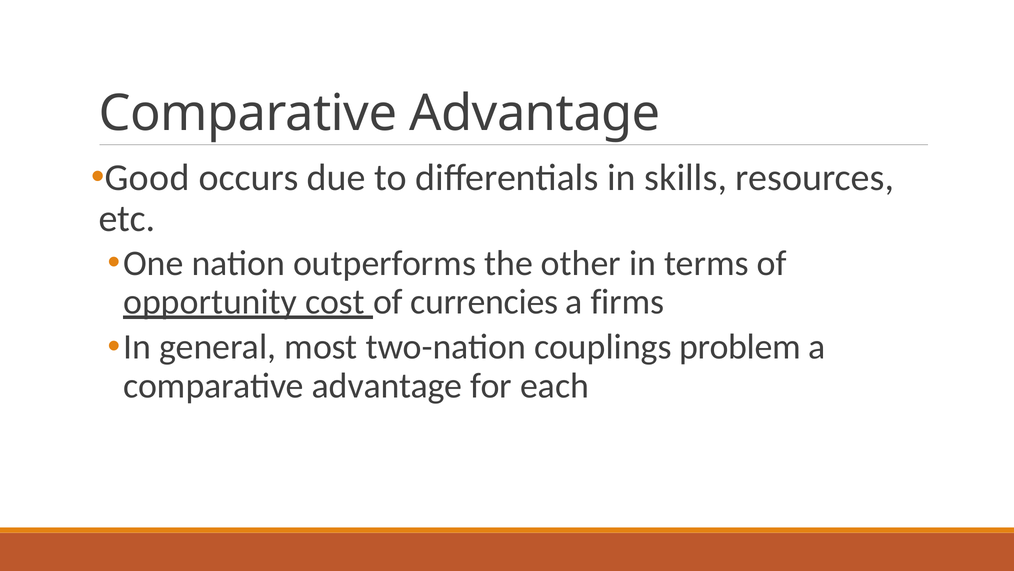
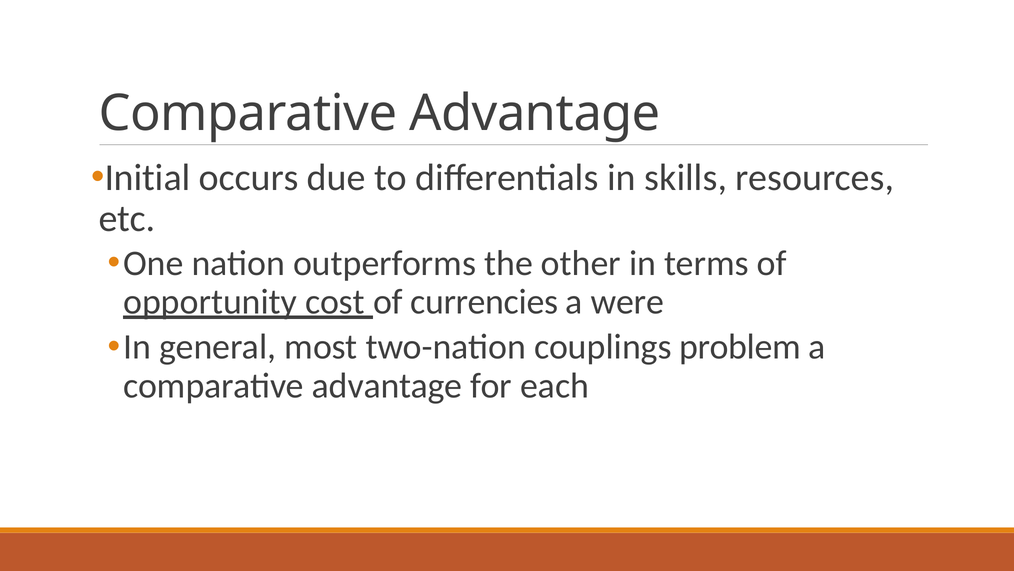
Good: Good -> Initial
firms: firms -> were
